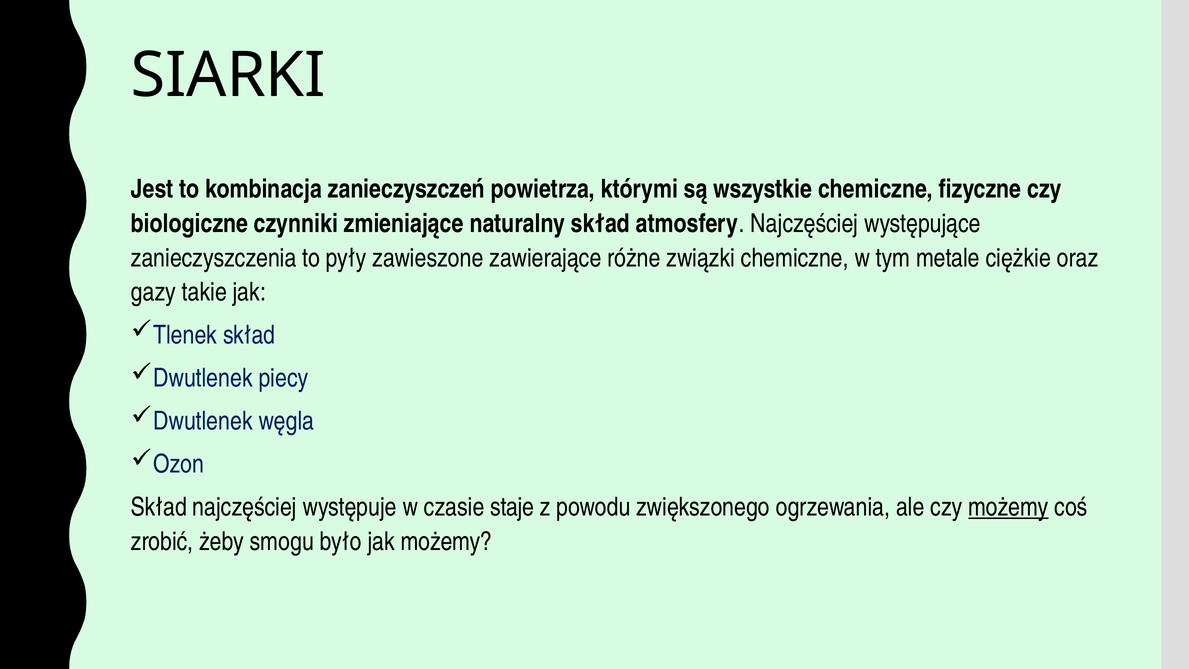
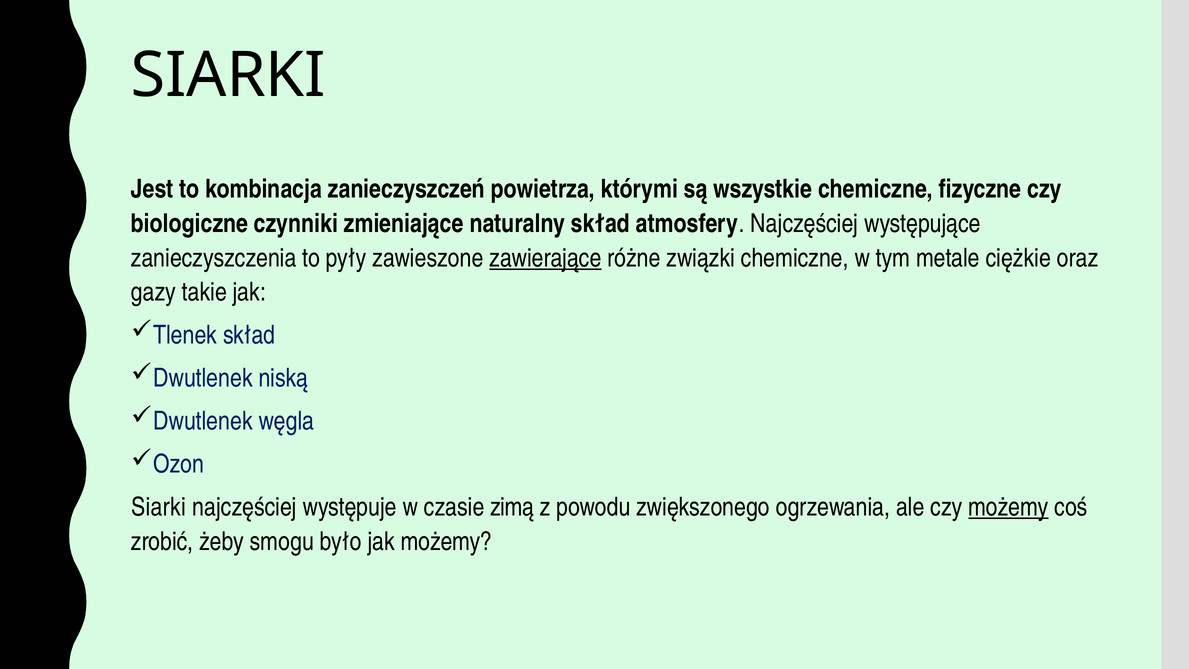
zawierające underline: none -> present
piecy: piecy -> niską
Skład at (159, 507): Skład -> Siarki
staje: staje -> zimą
